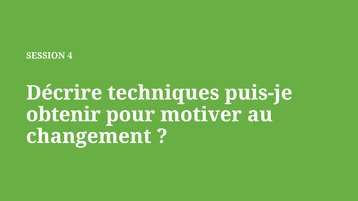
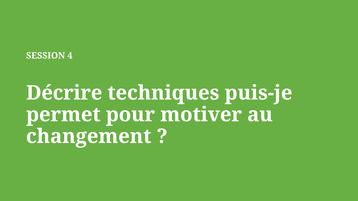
obtenir: obtenir -> permet
